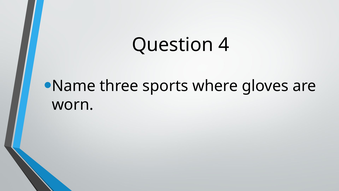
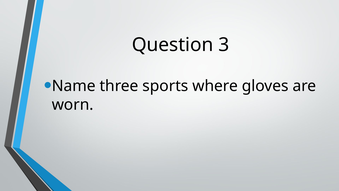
4: 4 -> 3
